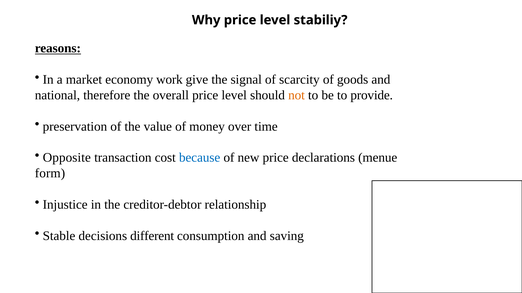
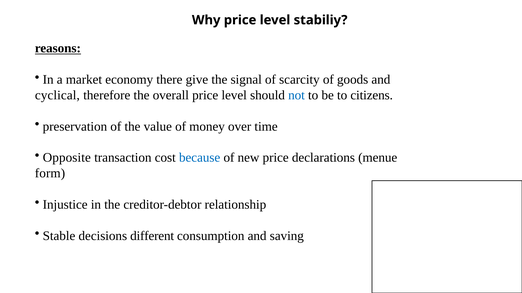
work: work -> there
national: national -> cyclical
not colour: orange -> blue
provide: provide -> citizens
